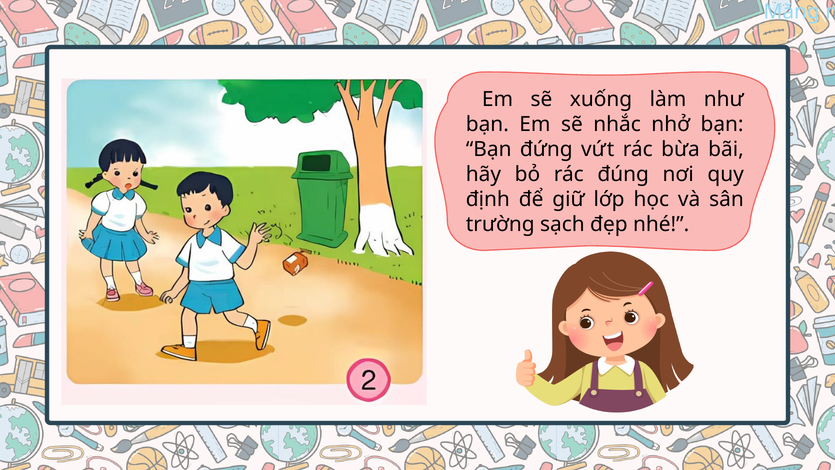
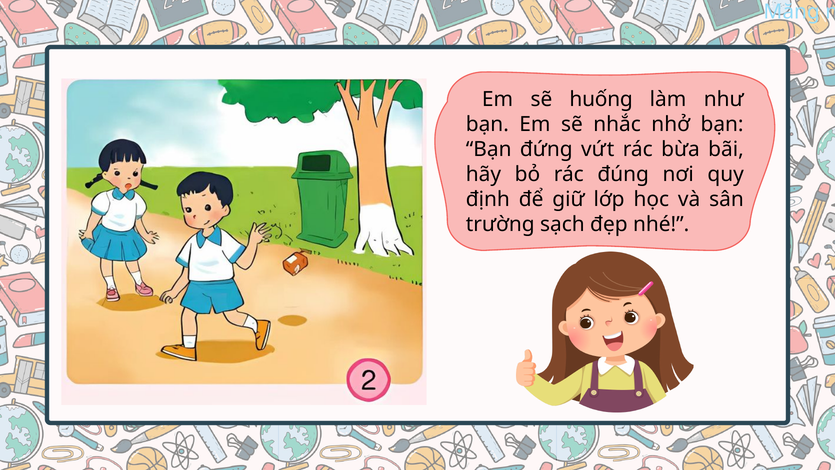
xuống: xuống -> huống
